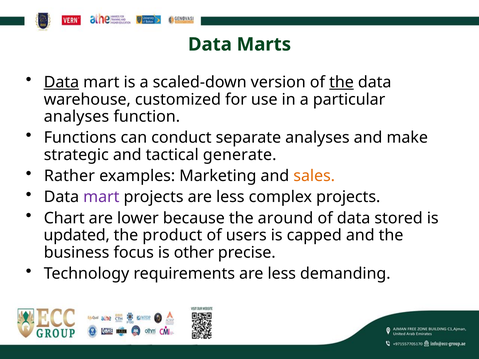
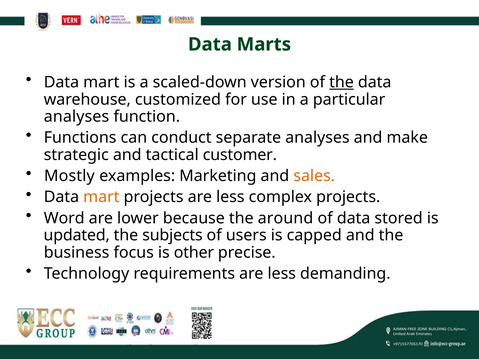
Data at (61, 82) underline: present -> none
generate: generate -> customer
Rather: Rather -> Mostly
mart at (101, 197) colour: purple -> orange
Chart: Chart -> Word
product: product -> subjects
